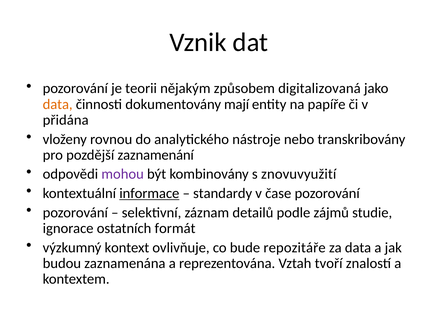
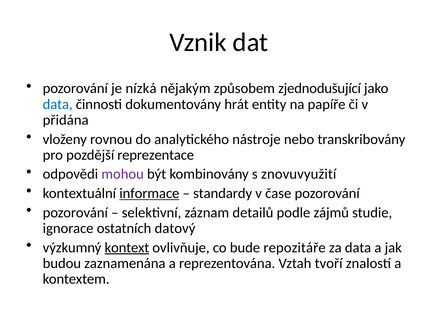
teorii: teorii -> nízká
digitalizovaná: digitalizovaná -> zjednodušující
data at (58, 104) colour: orange -> blue
mají: mají -> hrát
zaznamenání: zaznamenání -> reprezentace
formát: formát -> datový
kontext underline: none -> present
